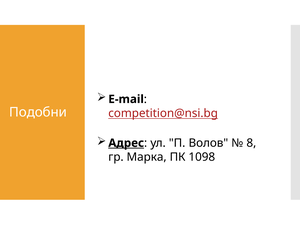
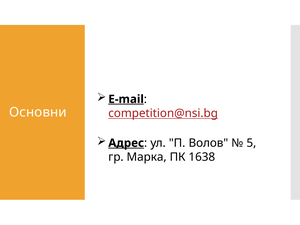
E-mail underline: none -> present
Подобни: Подобни -> Основни
8: 8 -> 5
1098: 1098 -> 1638
